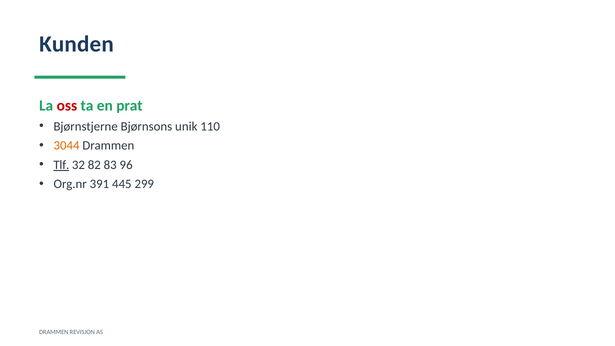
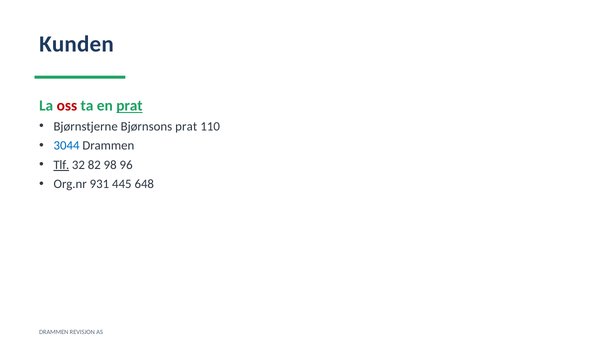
prat at (129, 106) underline: none -> present
Bjørnsons unik: unik -> prat
3044 colour: orange -> blue
83: 83 -> 98
391: 391 -> 931
299: 299 -> 648
